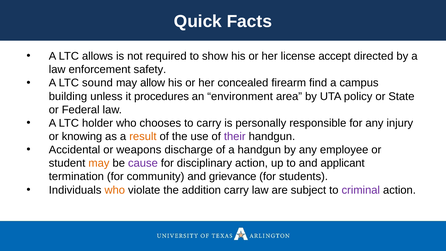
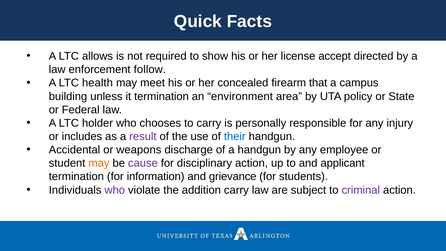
safety: safety -> follow
sound: sound -> health
allow: allow -> meet
find: find -> that
it procedures: procedures -> termination
knowing: knowing -> includes
result colour: orange -> purple
their colour: purple -> blue
community: community -> information
who at (115, 190) colour: orange -> purple
